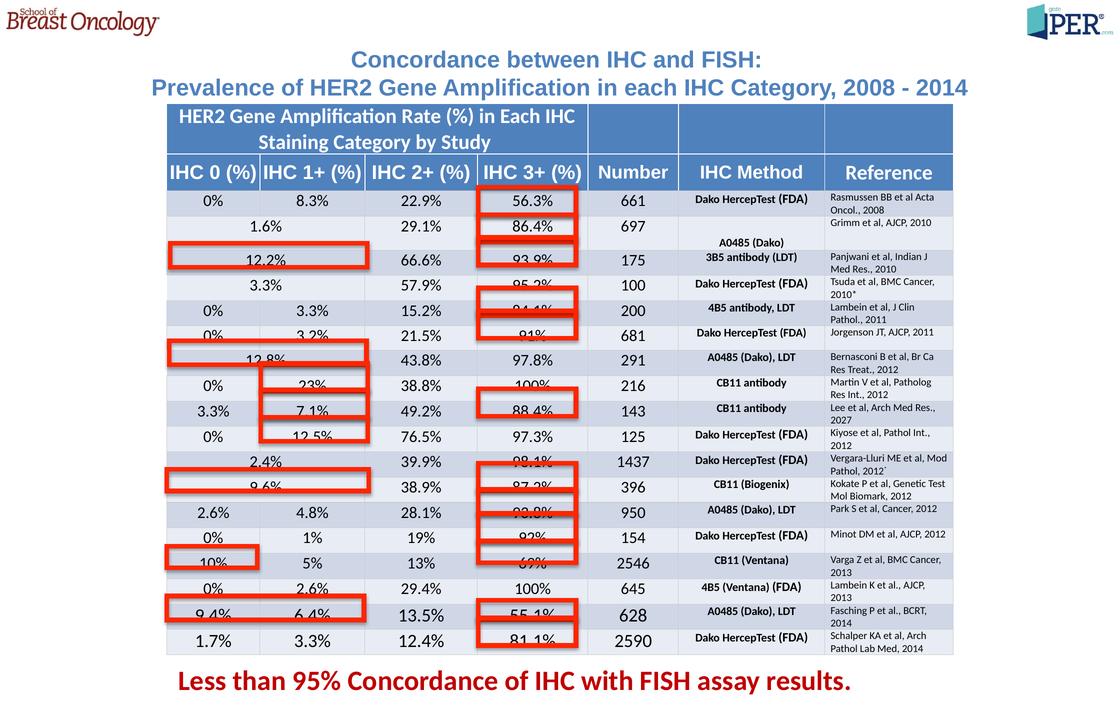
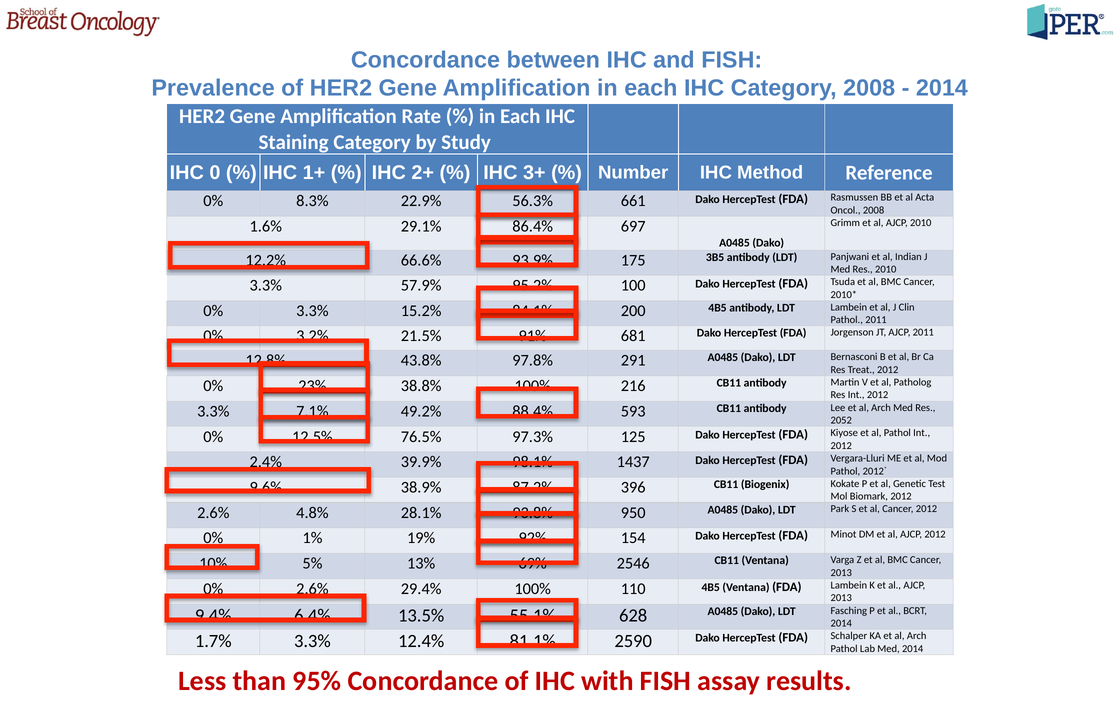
143: 143 -> 593
2027: 2027 -> 2052
645: 645 -> 110
